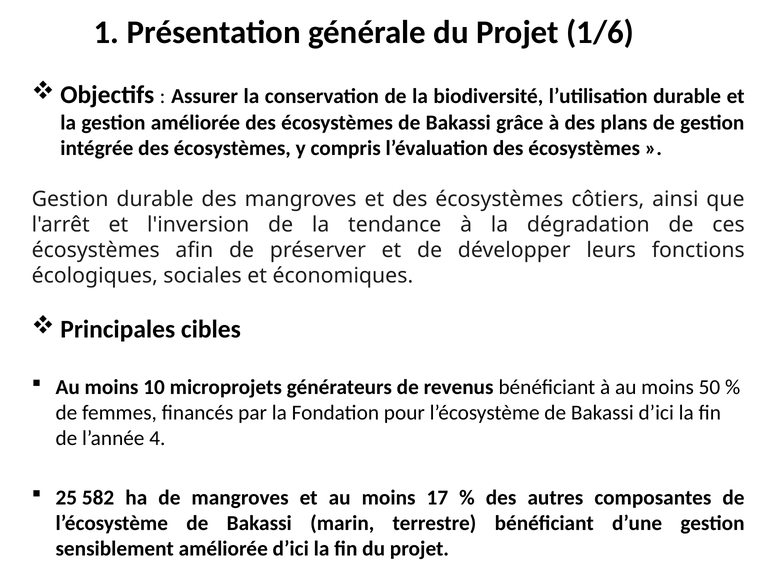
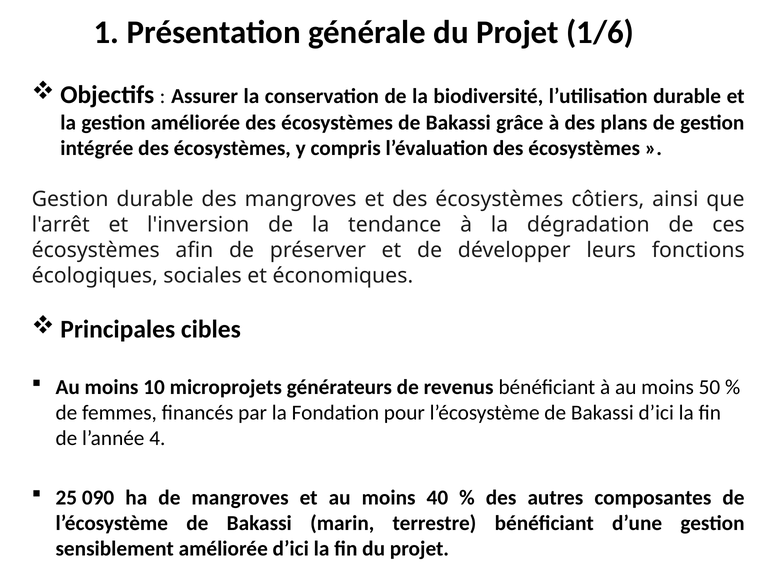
582: 582 -> 090
17: 17 -> 40
